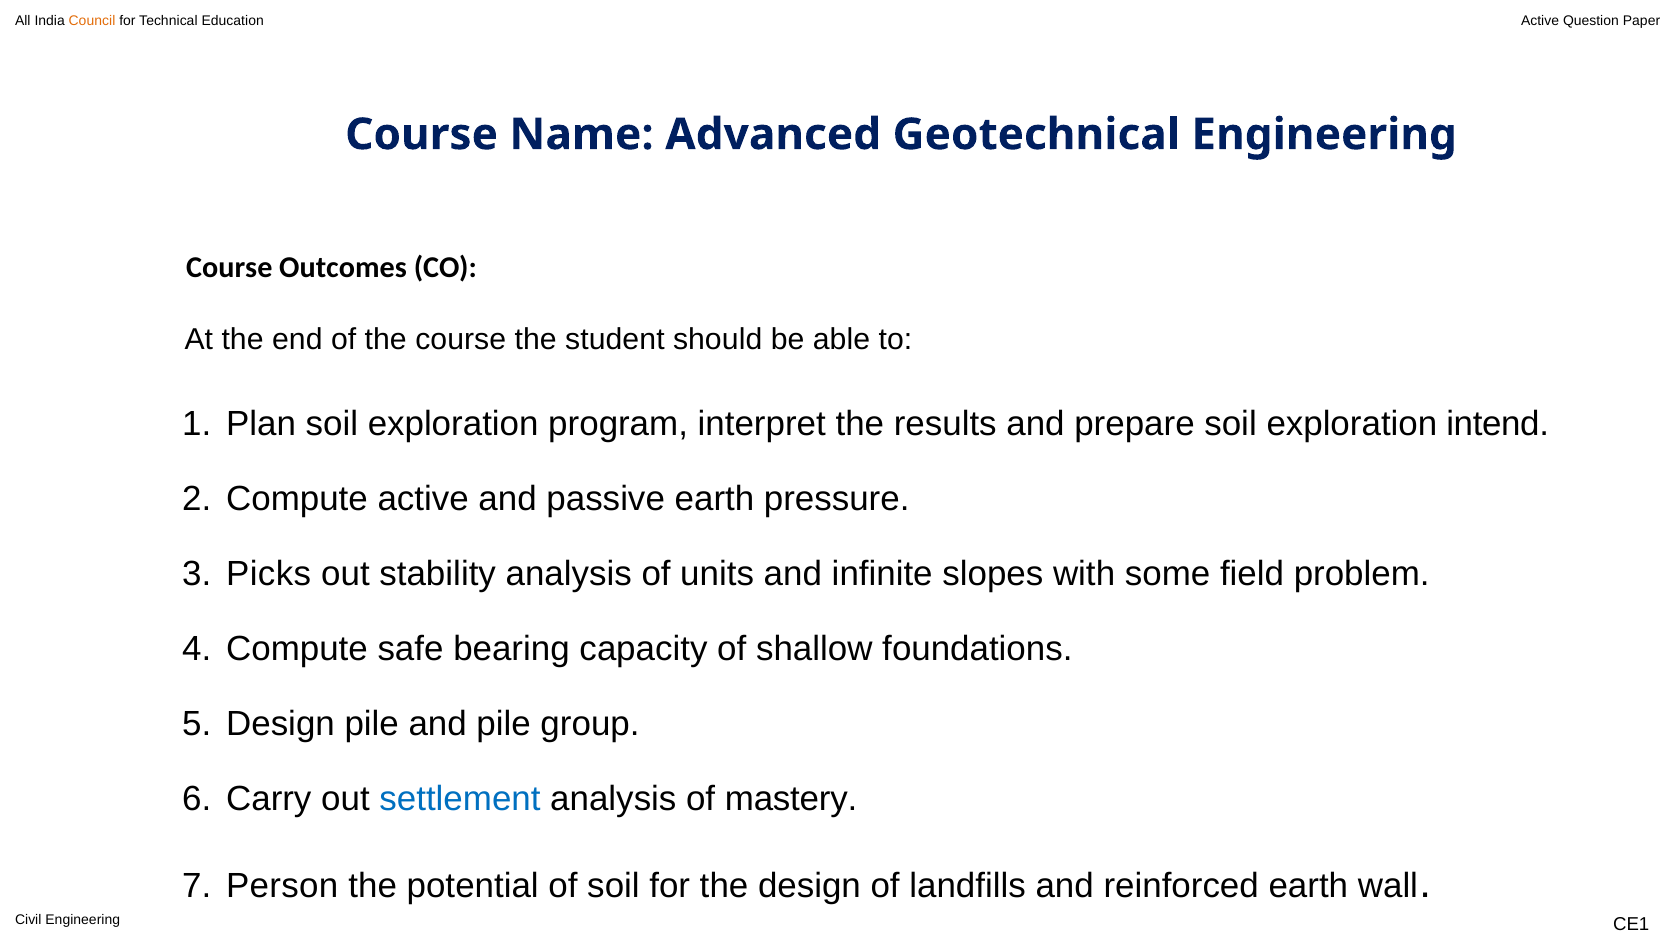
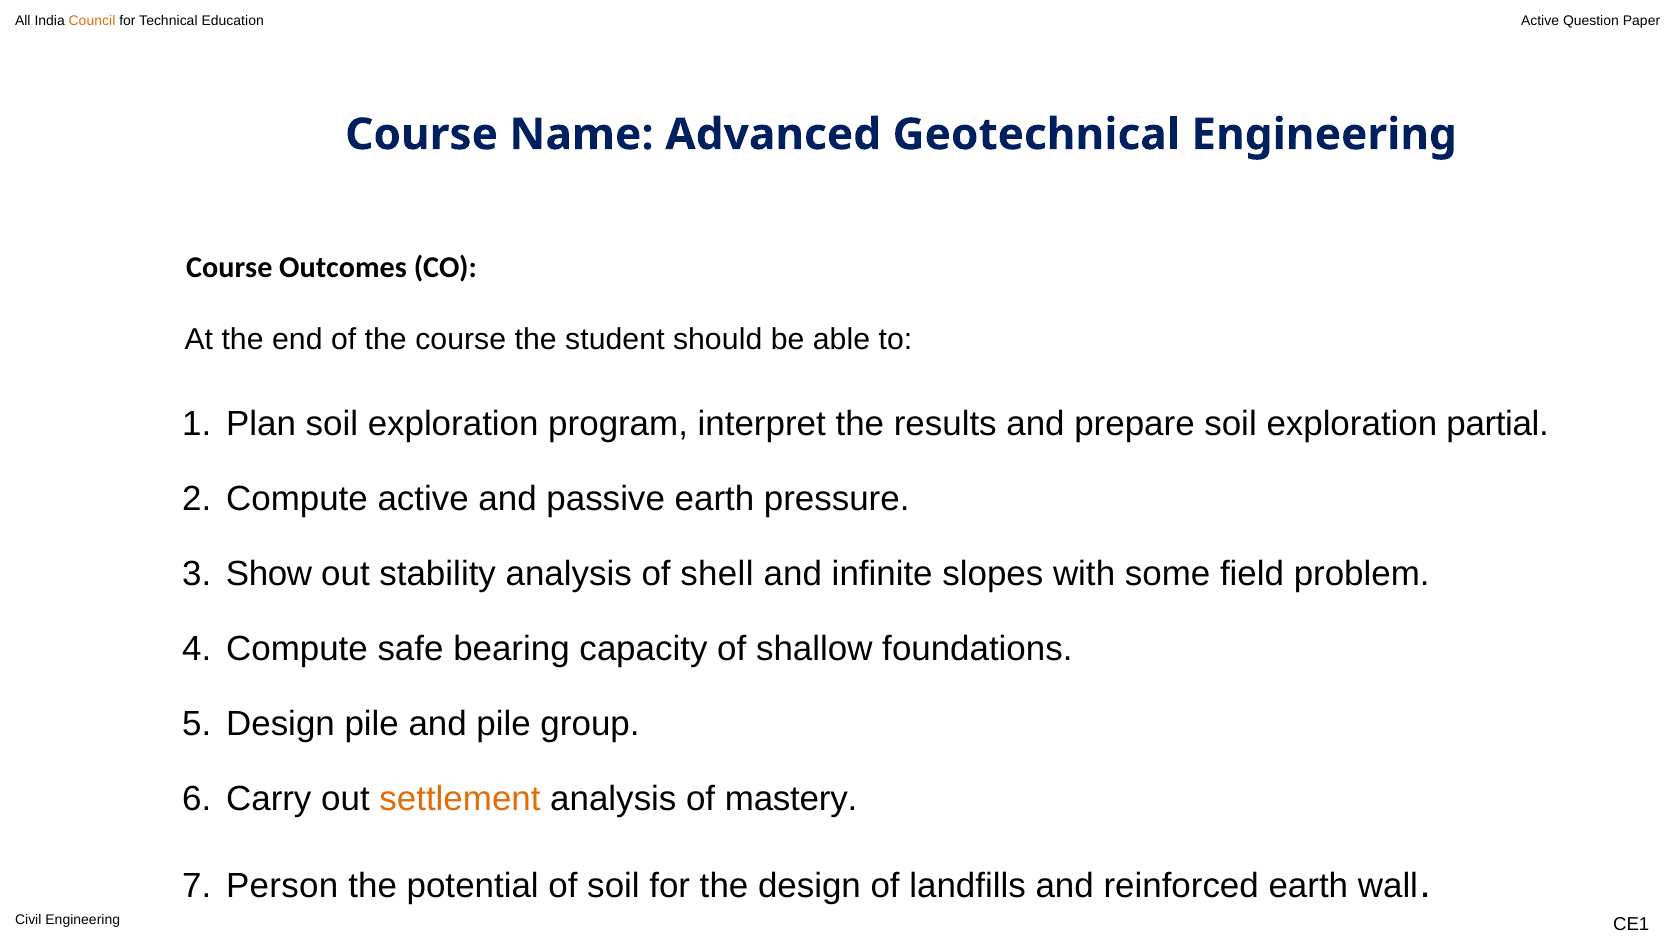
intend: intend -> partial
Picks: Picks -> Show
units: units -> shell
settlement colour: blue -> orange
